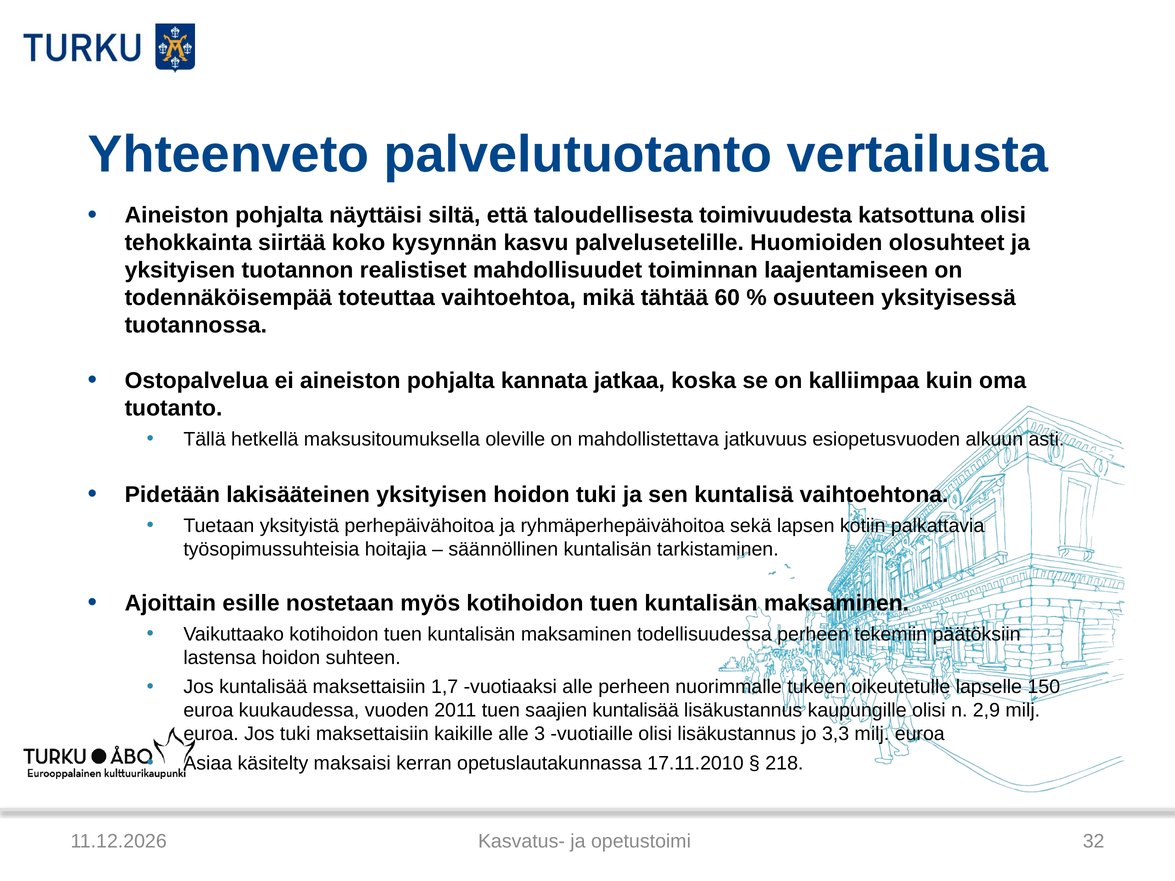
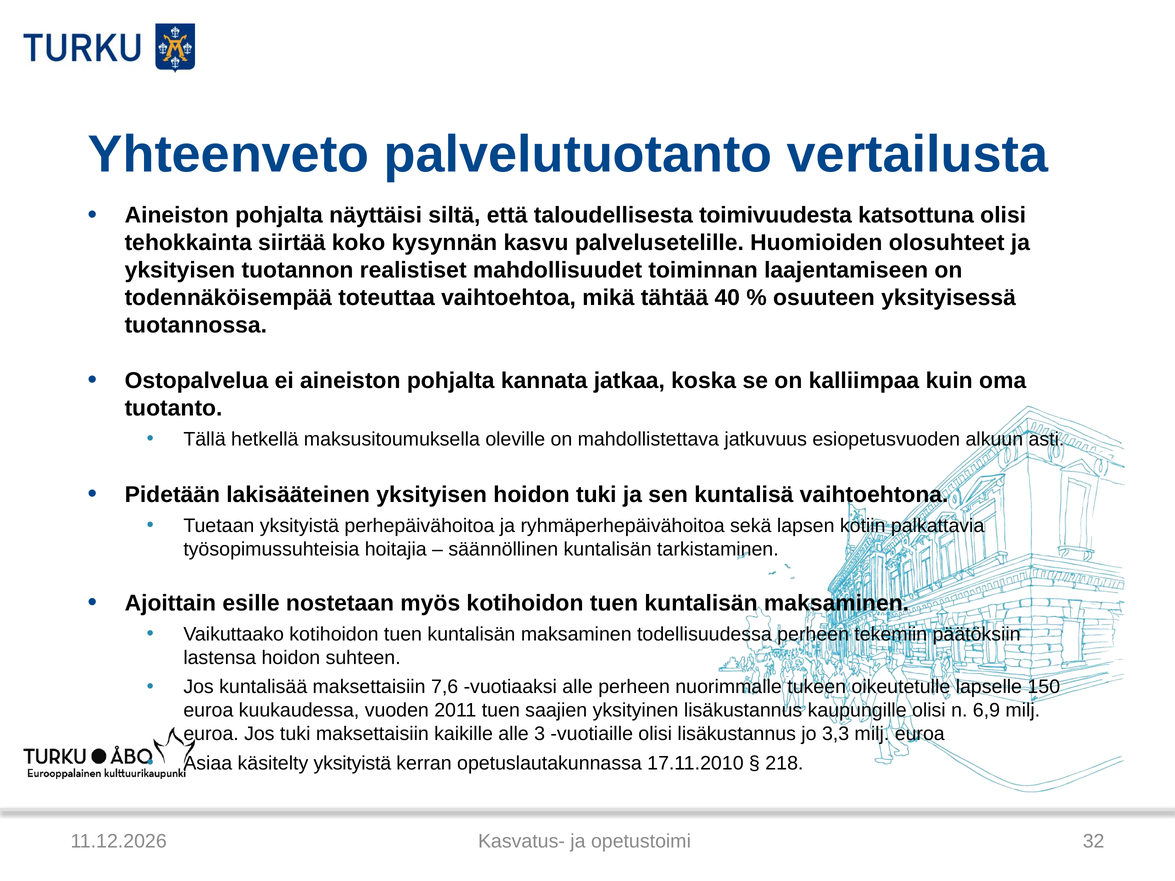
60: 60 -> 40
1,7: 1,7 -> 7,6
saajien kuntalisää: kuntalisää -> yksityinen
2,9: 2,9 -> 6,9
käsitelty maksaisi: maksaisi -> yksityistä
